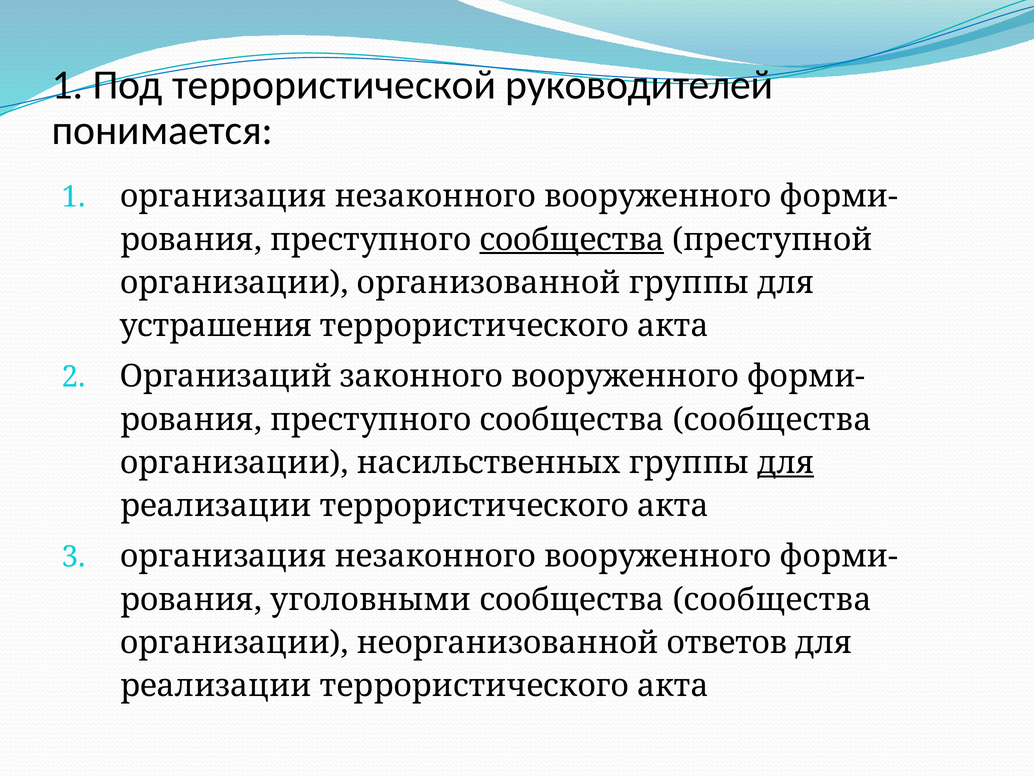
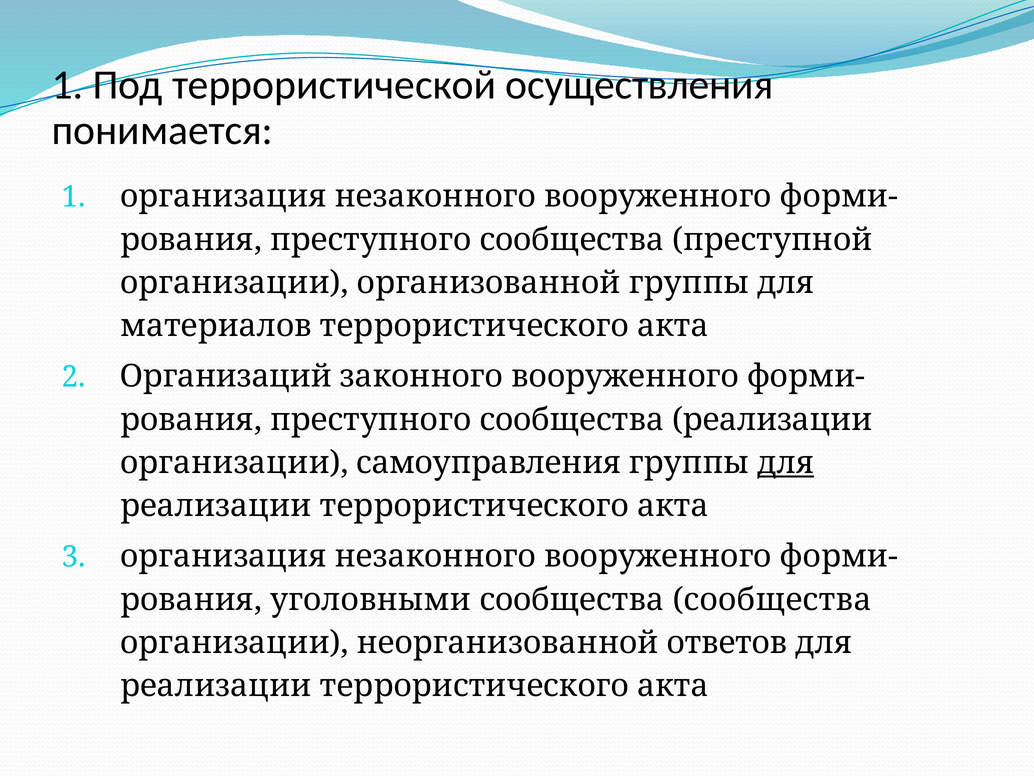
руководителей: руководителей -> осуществления
сообщества at (572, 239) underline: present -> none
устрашения: устрашения -> материалов
преступного сообщества сообщества: сообщества -> реализации
насильственных: насильственных -> самоуправления
